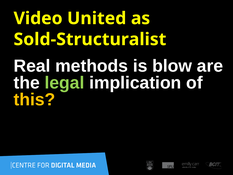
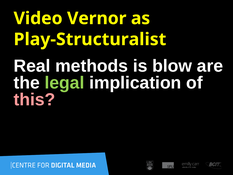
United: United -> Vernor
Sold-Structuralist: Sold-Structuralist -> Play-Structuralist
this colour: yellow -> pink
